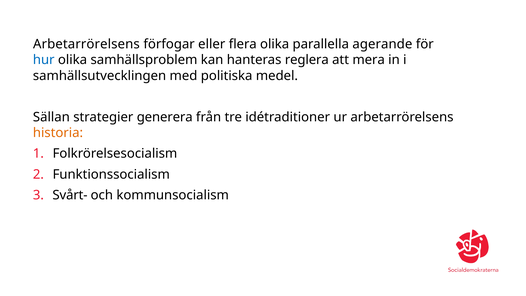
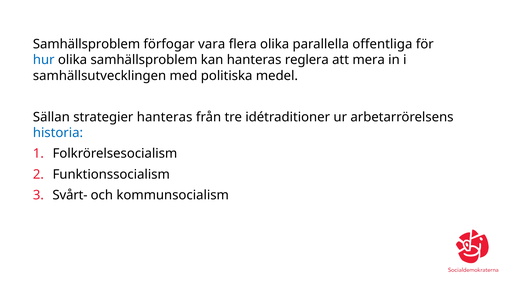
Arbetarrörelsens at (86, 44): Arbetarrörelsens -> Samhällsproblem
eller: eller -> vara
agerande: agerande -> offentliga
strategier generera: generera -> hanteras
historia colour: orange -> blue
